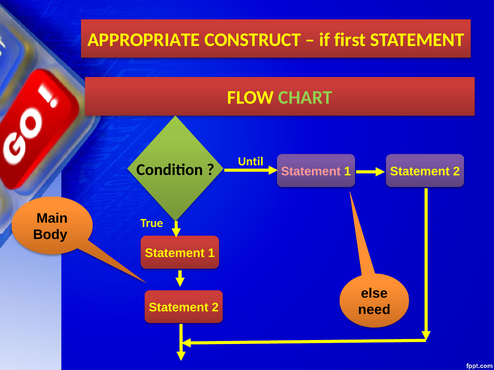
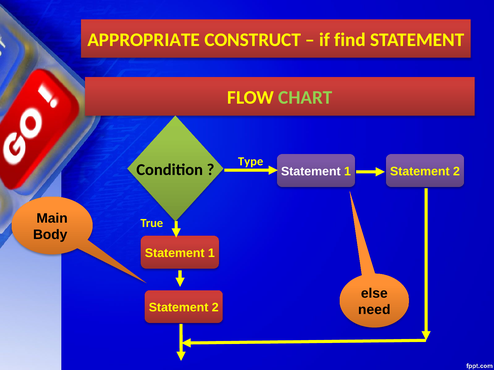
first: first -> find
Until: Until -> Type
Statement at (311, 172) colour: pink -> white
